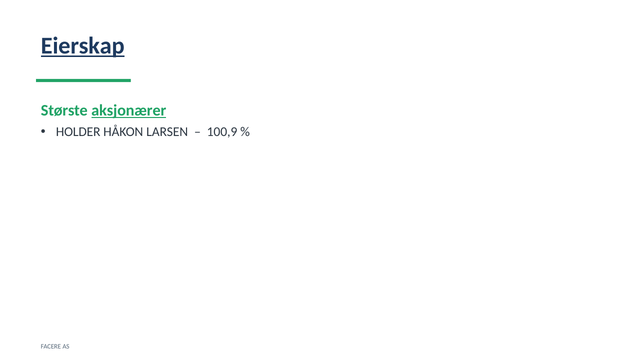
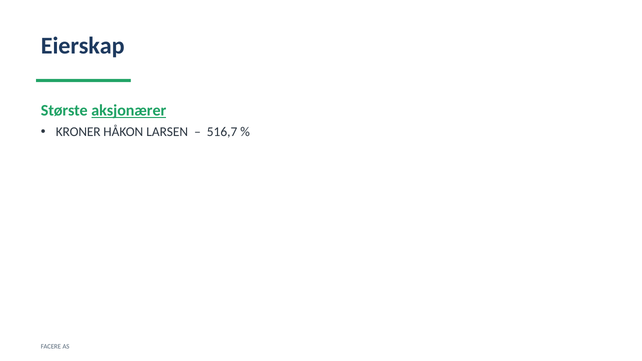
Eierskap underline: present -> none
HOLDER: HOLDER -> KRONER
100,9: 100,9 -> 516,7
